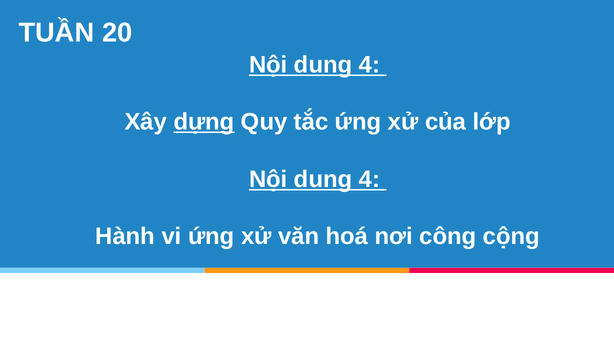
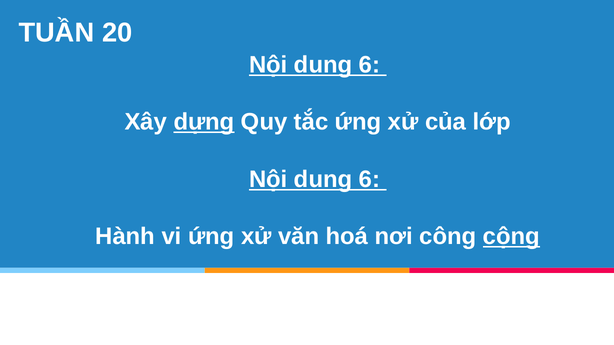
4 at (369, 65): 4 -> 6
4 at (369, 180): 4 -> 6
cộng underline: none -> present
